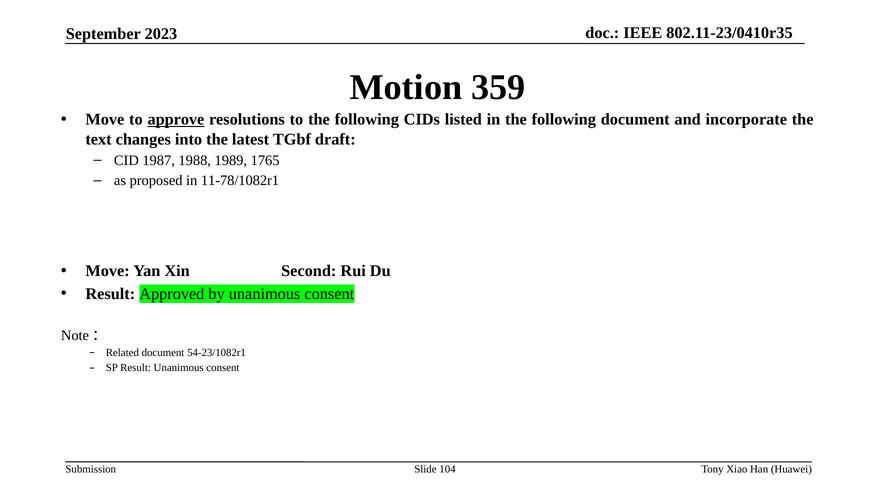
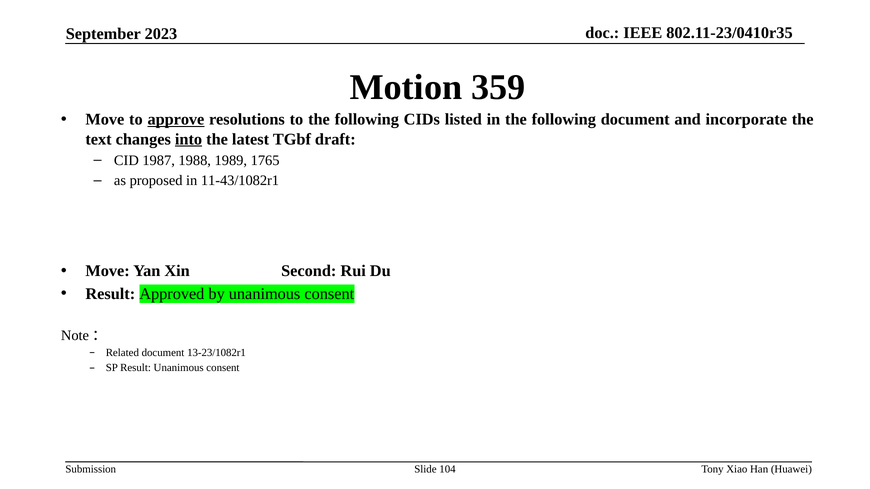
into underline: none -> present
11-78/1082r1: 11-78/1082r1 -> 11-43/1082r1
54-23/1082r1: 54-23/1082r1 -> 13-23/1082r1
